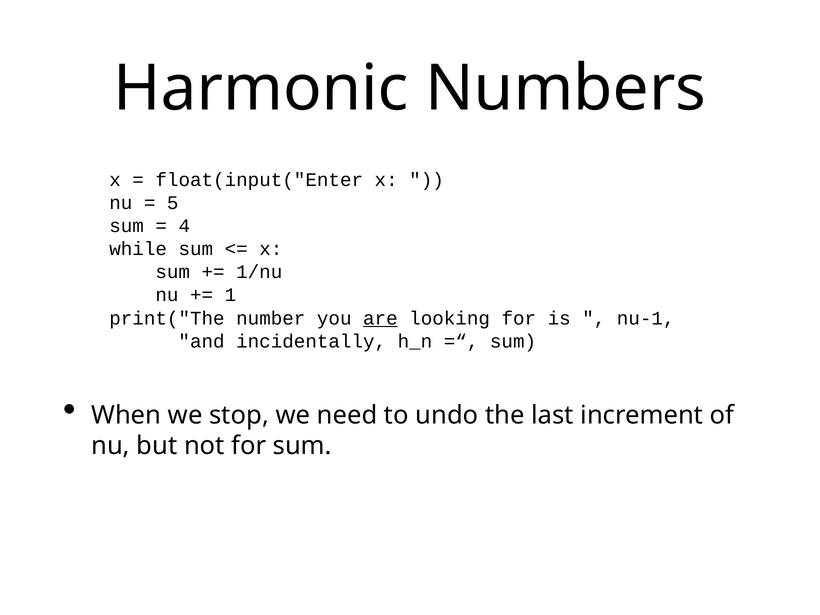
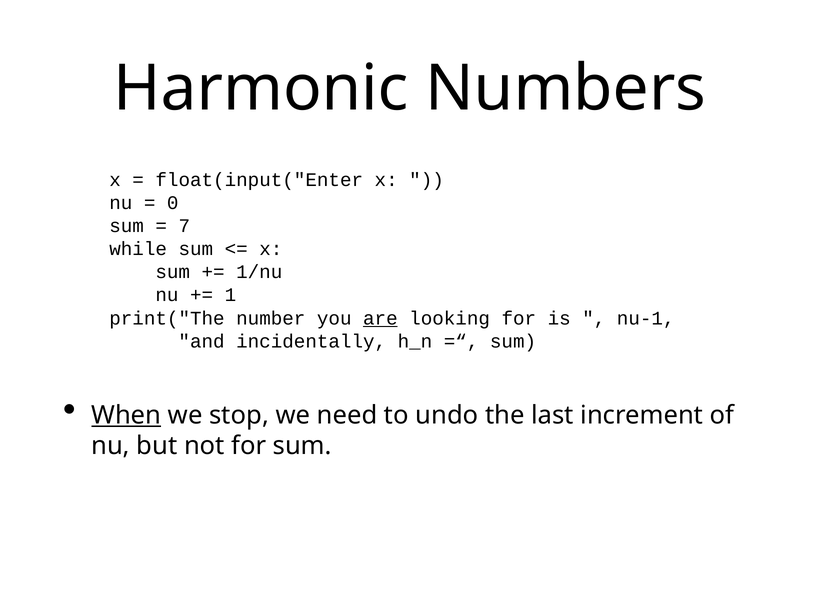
5: 5 -> 0
4: 4 -> 7
When underline: none -> present
